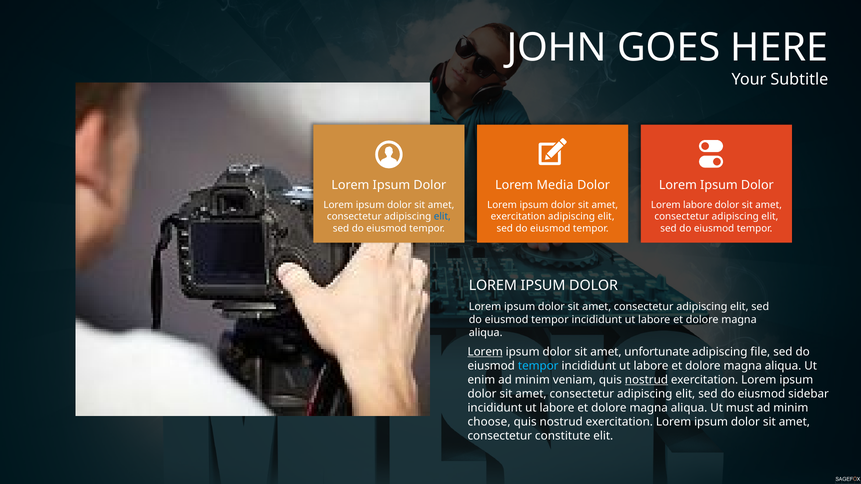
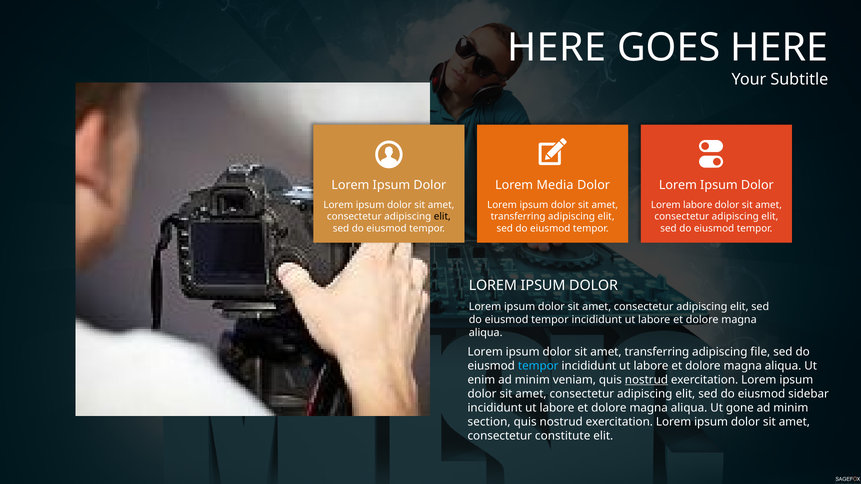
JOHN at (557, 48): JOHN -> HERE
elit at (442, 217) colour: blue -> black
exercitation at (518, 217): exercitation -> transferring
Lorem at (485, 352) underline: present -> none
unfortunate at (657, 352): unfortunate -> transferring
must: must -> gone
choose: choose -> section
